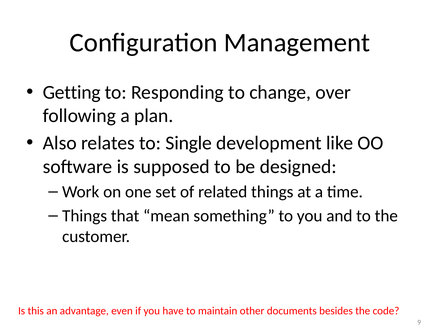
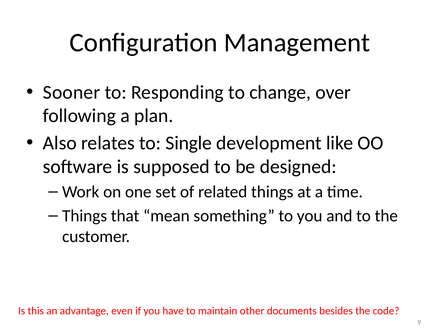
Getting: Getting -> Sooner
